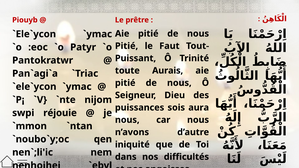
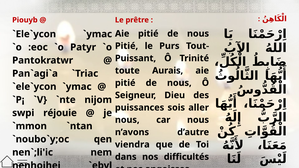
Faut: Faut -> Purs
aura: aura -> aller
iniquité: iniquité -> viendra
